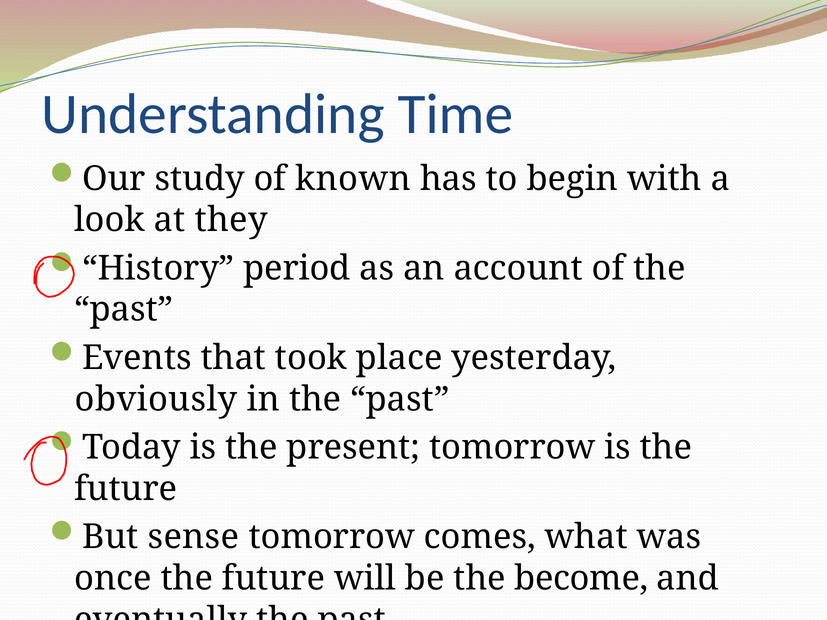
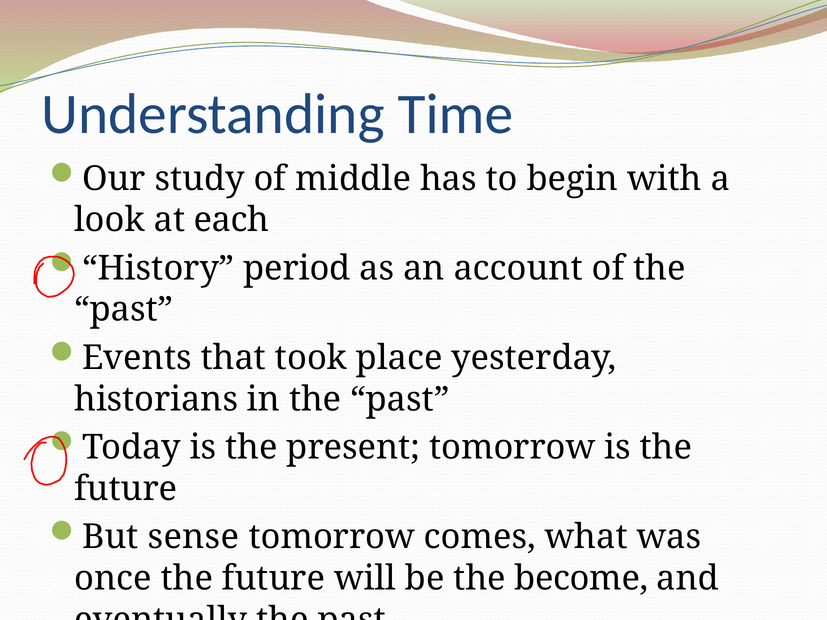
known: known -> middle
they: they -> each
obviously: obviously -> historians
